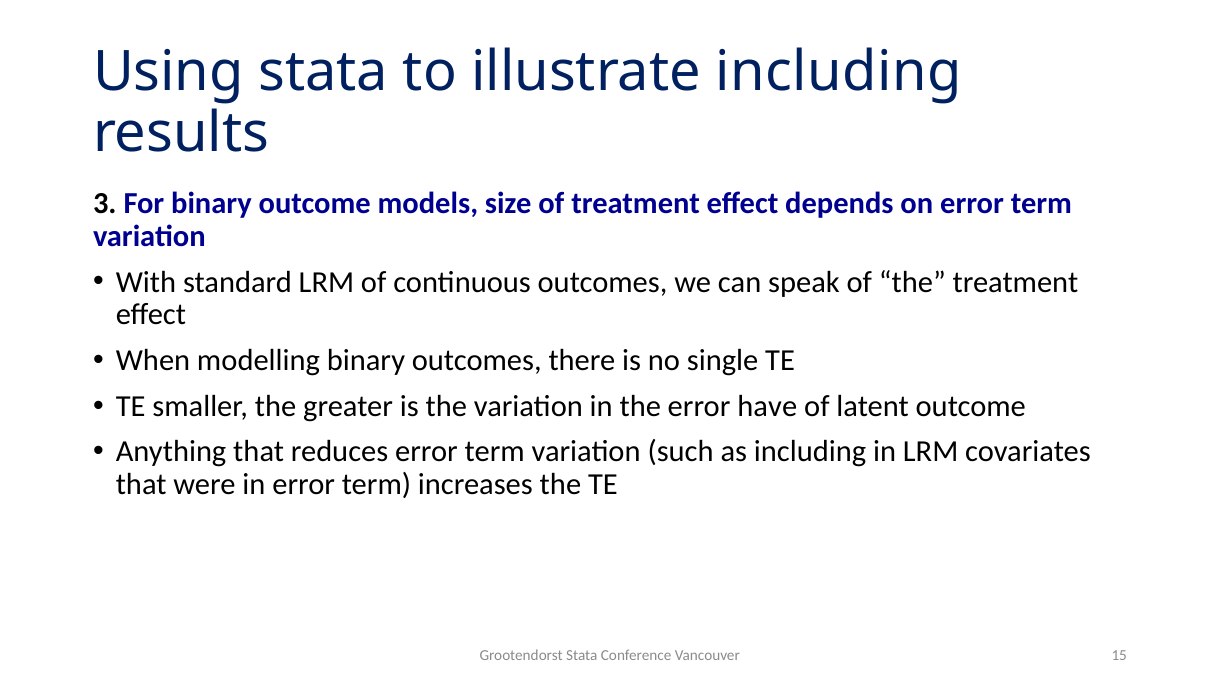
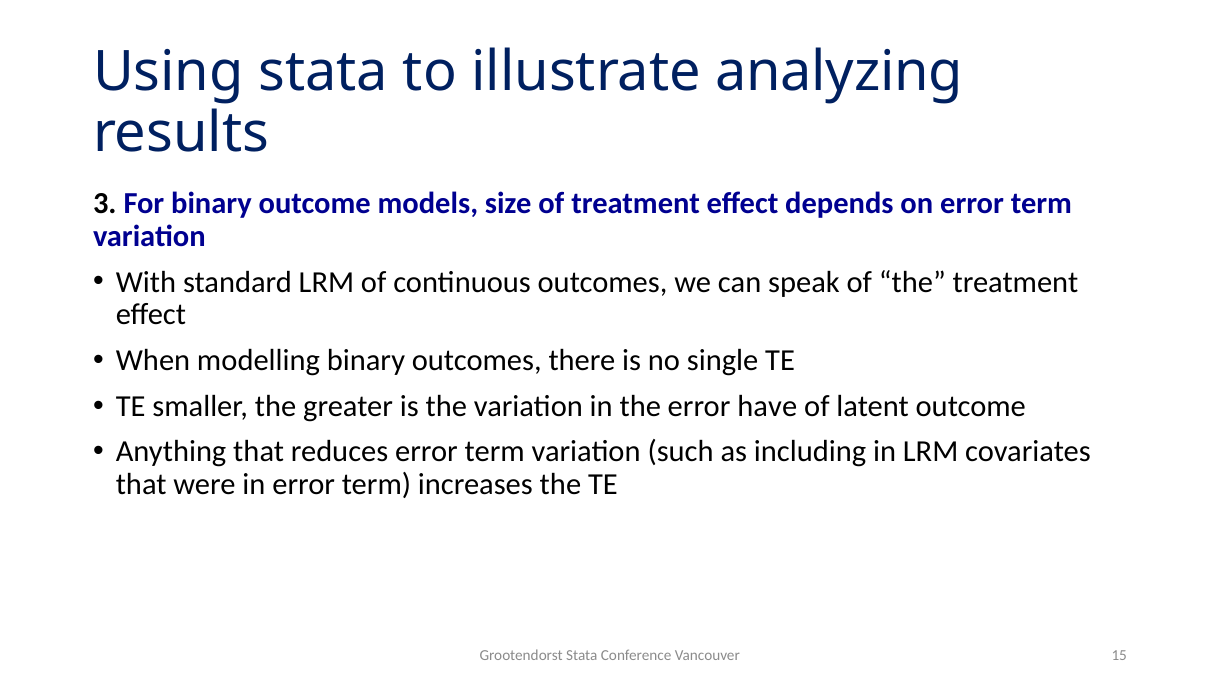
illustrate including: including -> analyzing
